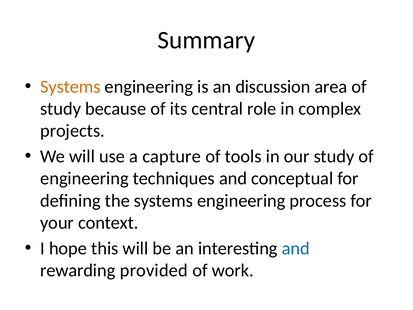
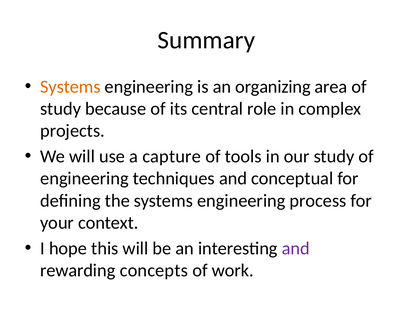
discussion: discussion -> organizing
and at (296, 248) colour: blue -> purple
provided: provided -> concepts
